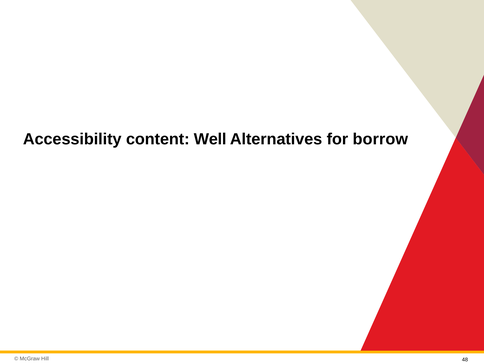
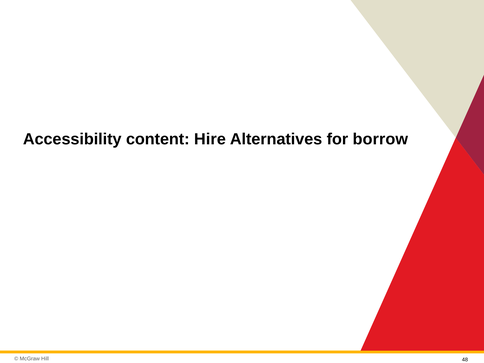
Well: Well -> Hire
